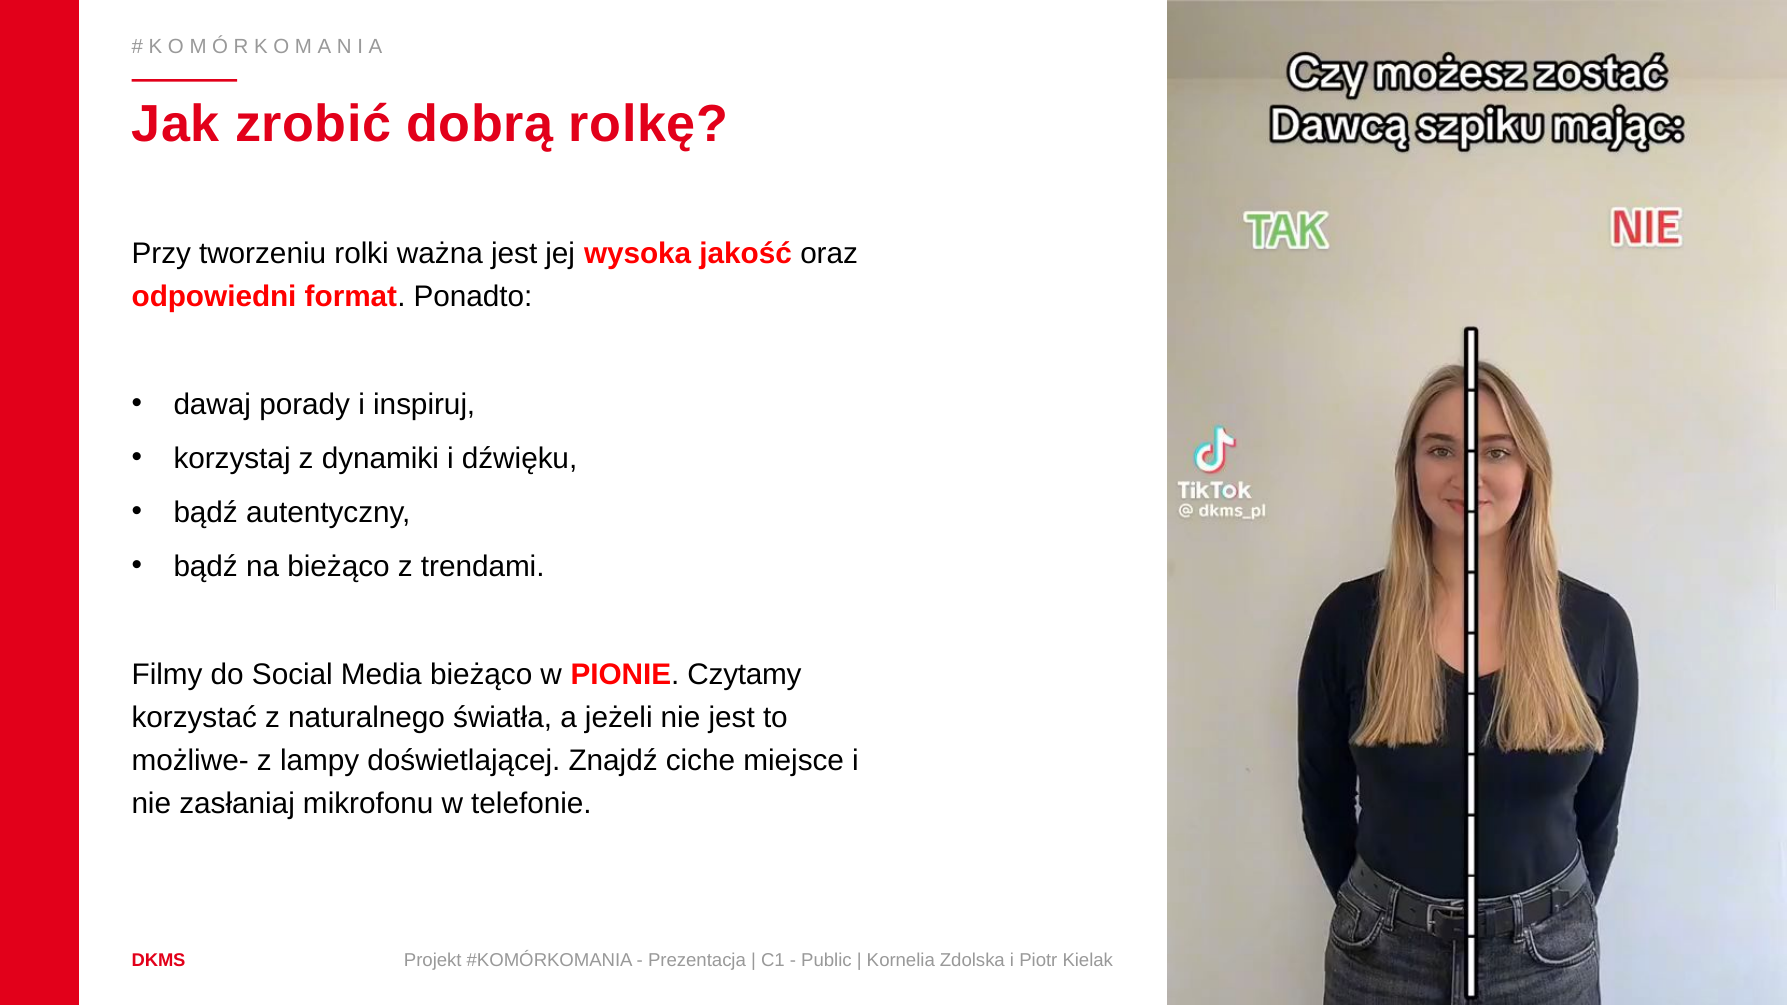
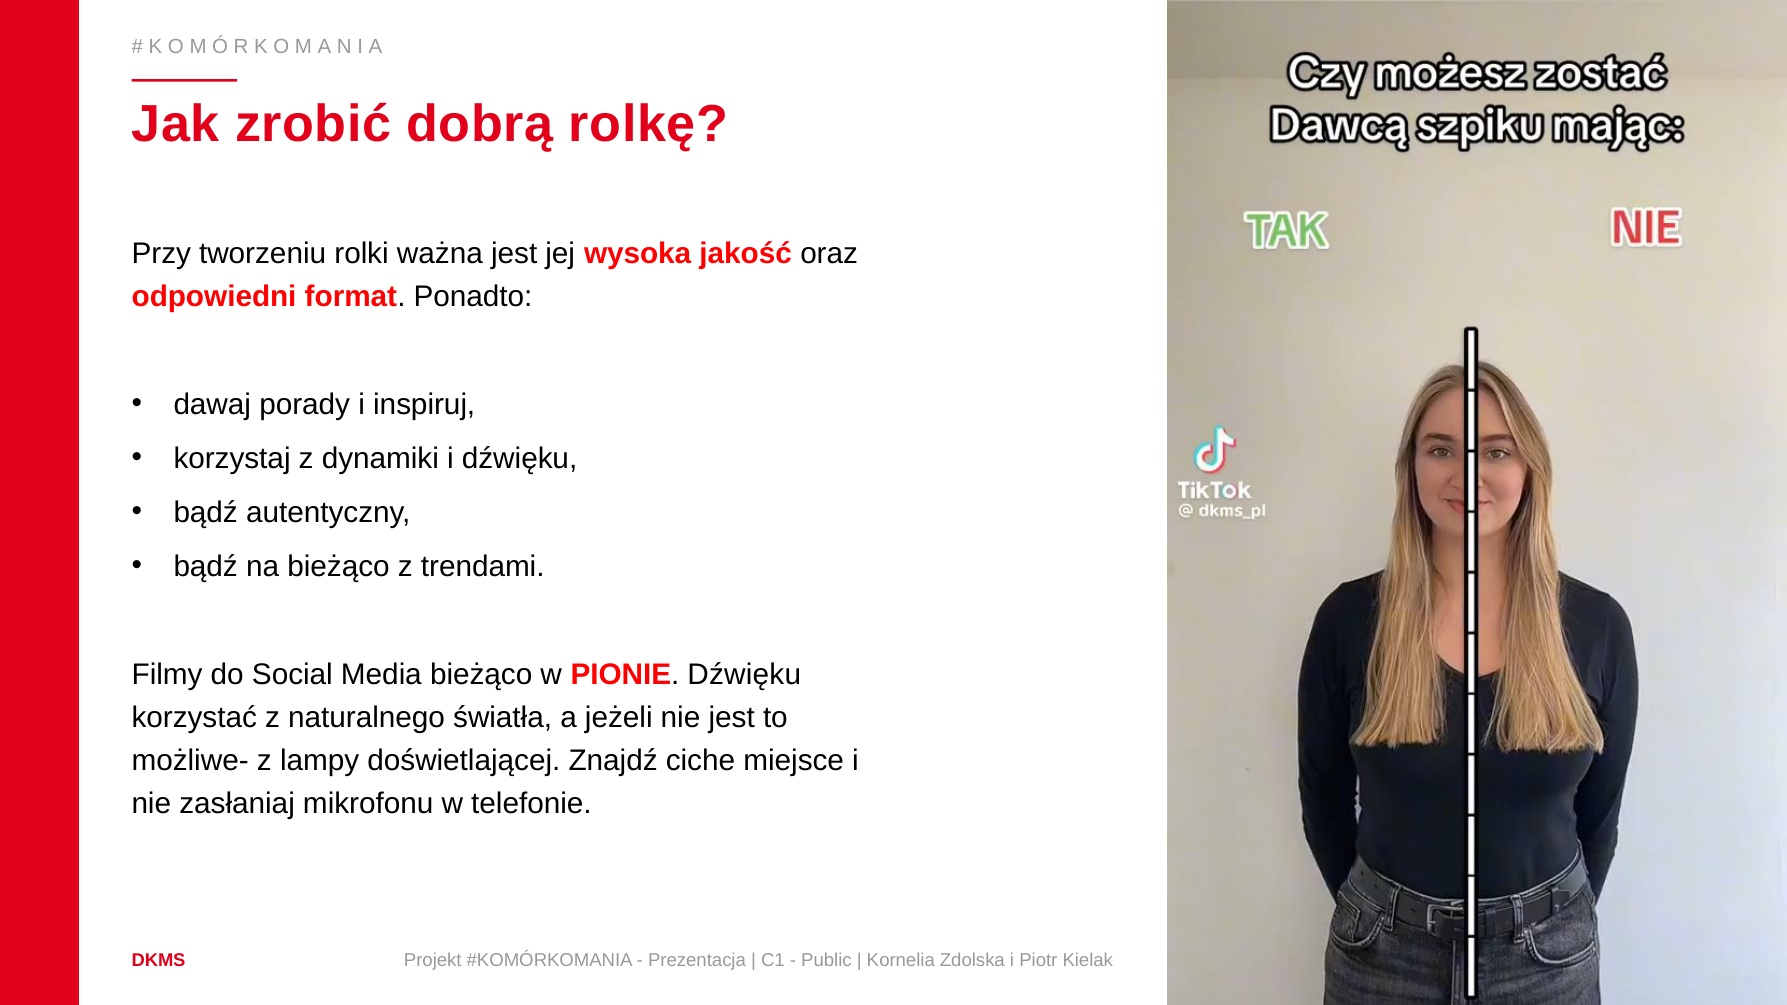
PIONIE Czytamy: Czytamy -> Dźwięku
